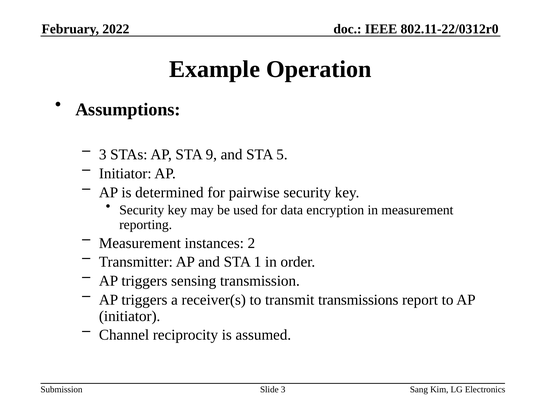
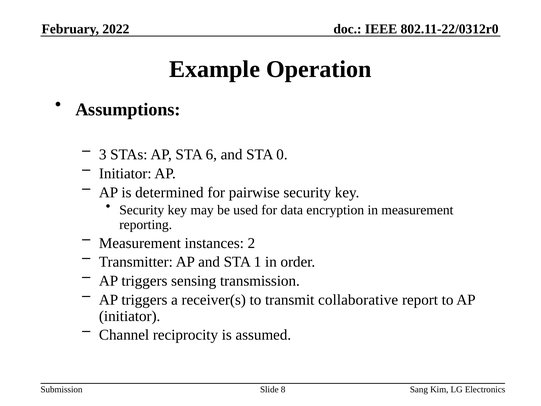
9: 9 -> 6
5: 5 -> 0
transmissions: transmissions -> collaborative
Slide 3: 3 -> 8
